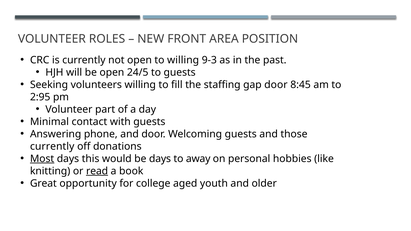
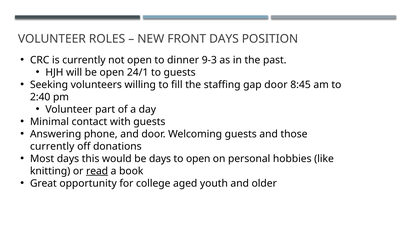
FRONT AREA: AREA -> DAYS
to willing: willing -> dinner
24/5: 24/5 -> 24/1
2:95: 2:95 -> 2:40
Most underline: present -> none
to away: away -> open
